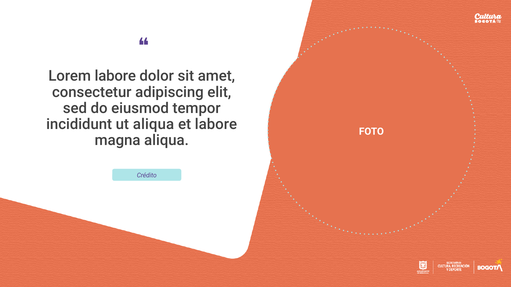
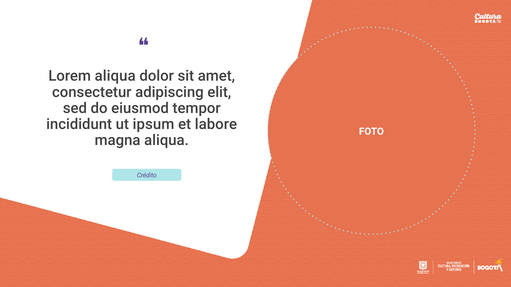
Lorem labore: labore -> aliqua
ut aliqua: aliqua -> ipsum
